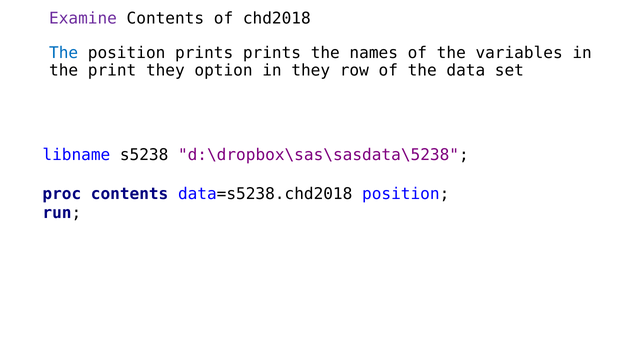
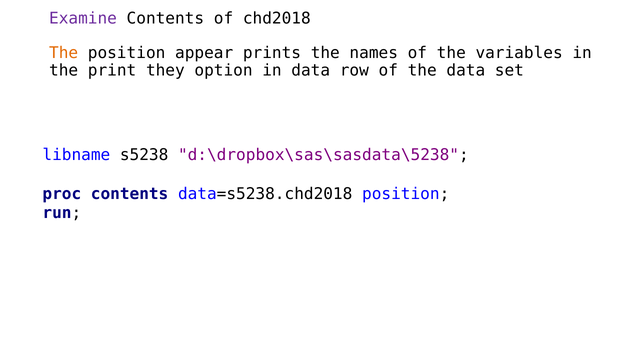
The at (64, 53) colour: blue -> orange
position prints: prints -> appear
in they: they -> data
